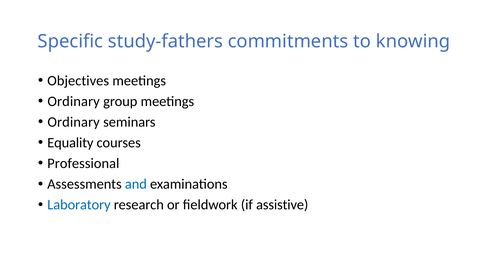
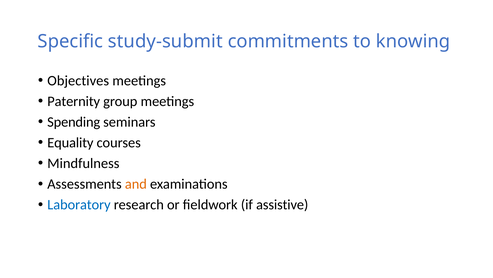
study-fathers: study-fathers -> study-submit
Ordinary at (74, 101): Ordinary -> Paternity
Ordinary at (74, 122): Ordinary -> Spending
Professional: Professional -> Mindfulness
and colour: blue -> orange
